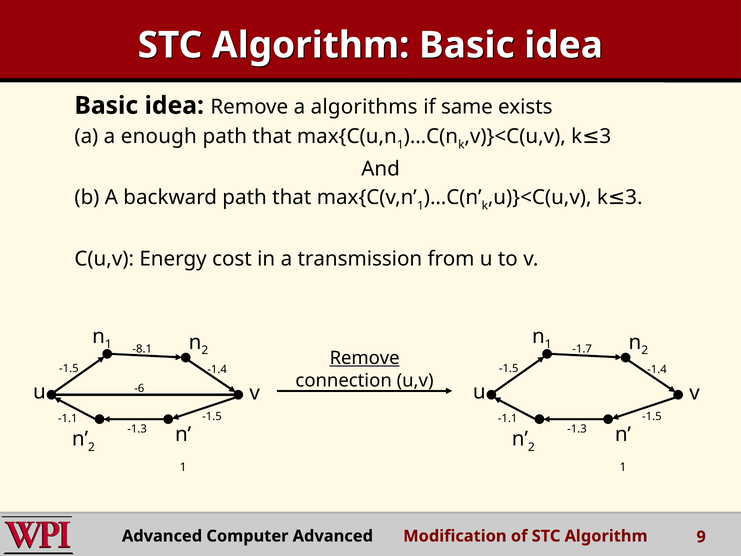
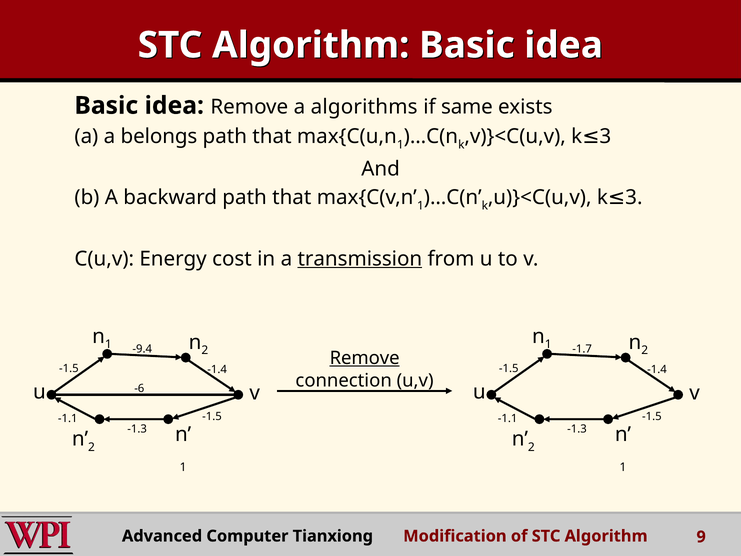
enough: enough -> belongs
transmission underline: none -> present
-8.1: -8.1 -> -9.4
Computer Advanced: Advanced -> Tianxiong
